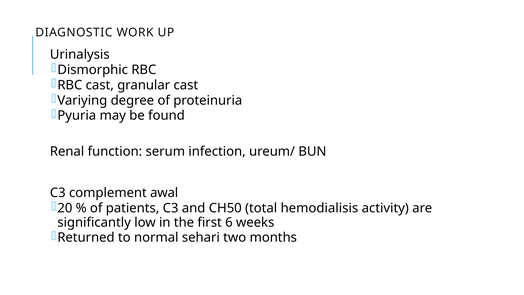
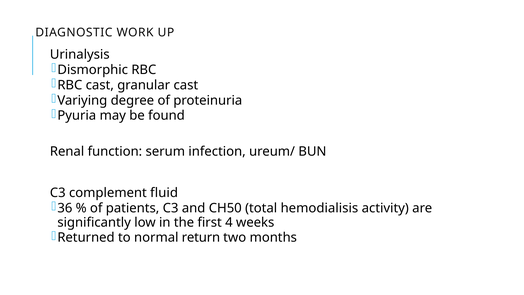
awal: awal -> fluid
20: 20 -> 36
6: 6 -> 4
sehari: sehari -> return
